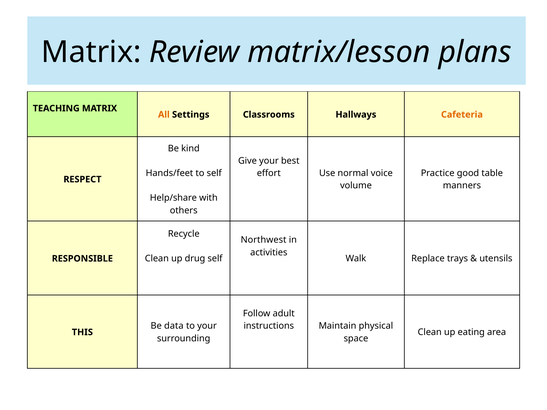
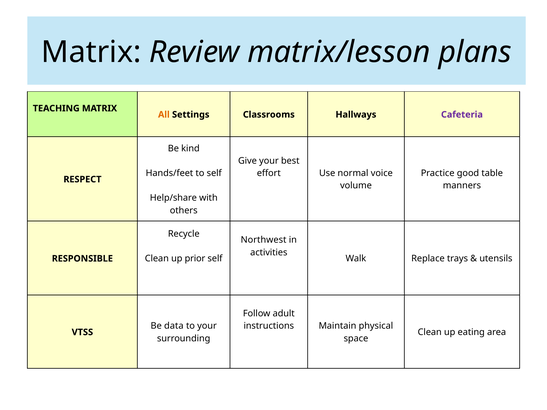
Cafeteria colour: orange -> purple
drug: drug -> prior
THIS: THIS -> VTSS
